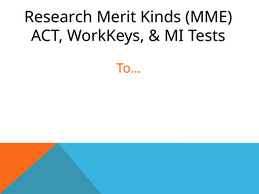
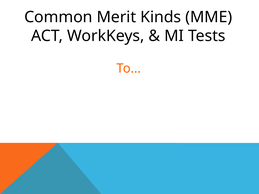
Research: Research -> Common
